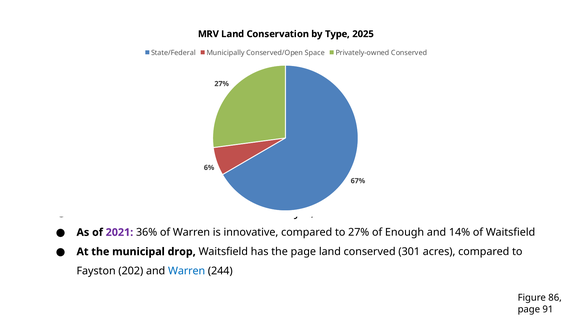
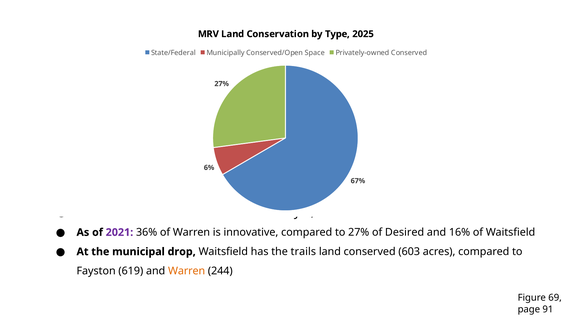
Enough: Enough -> Desired
14%: 14% -> 16%
the page: page -> trails
301: 301 -> 603
202: 202 -> 619
Warren at (187, 271) colour: blue -> orange
86: 86 -> 69
